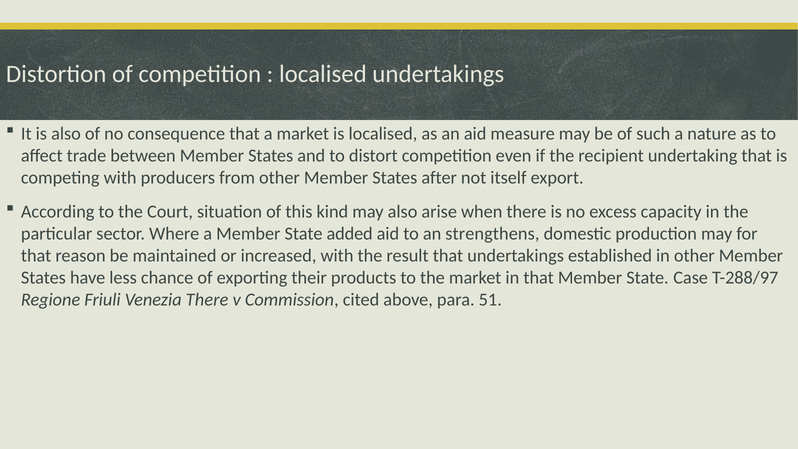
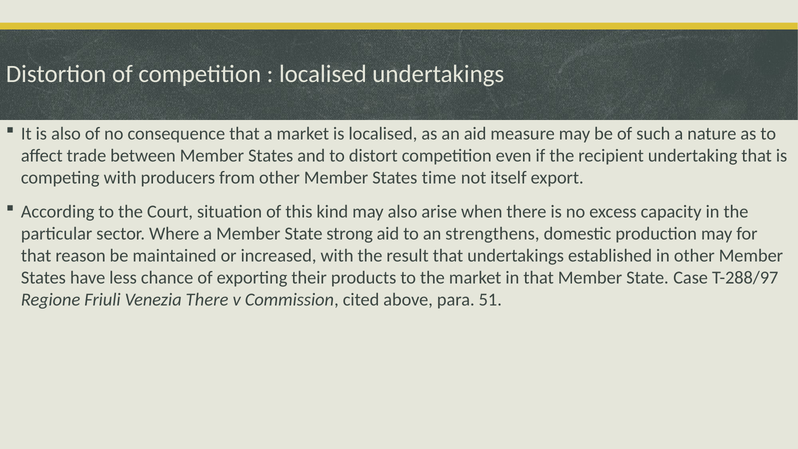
after: after -> time
added: added -> strong
